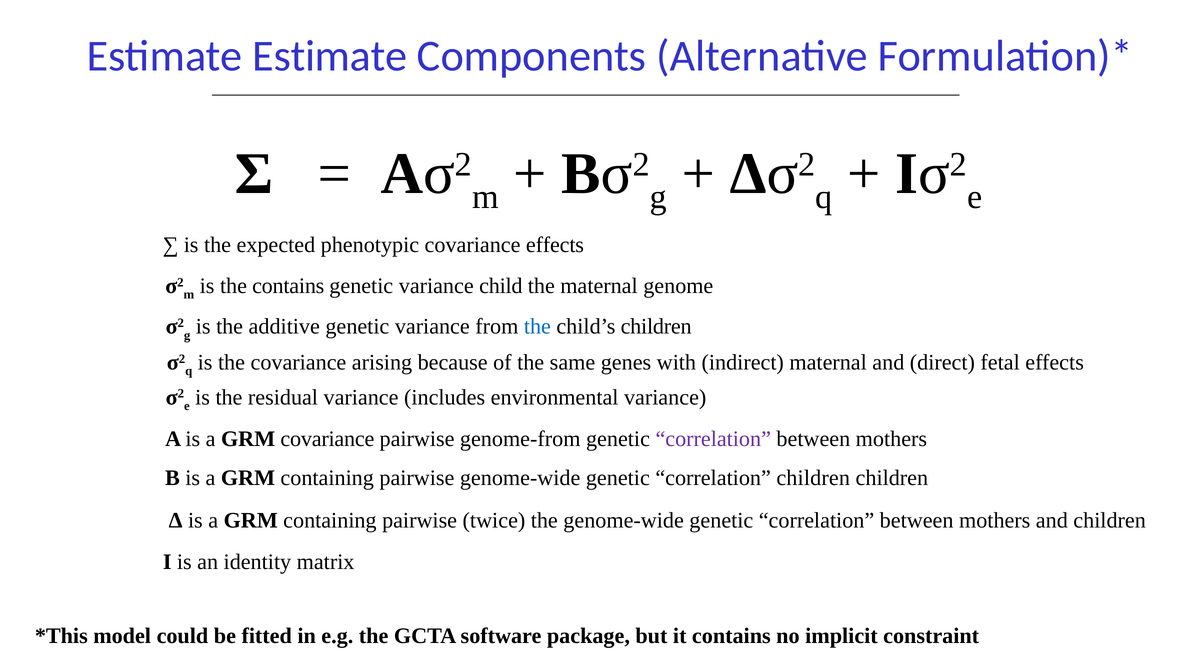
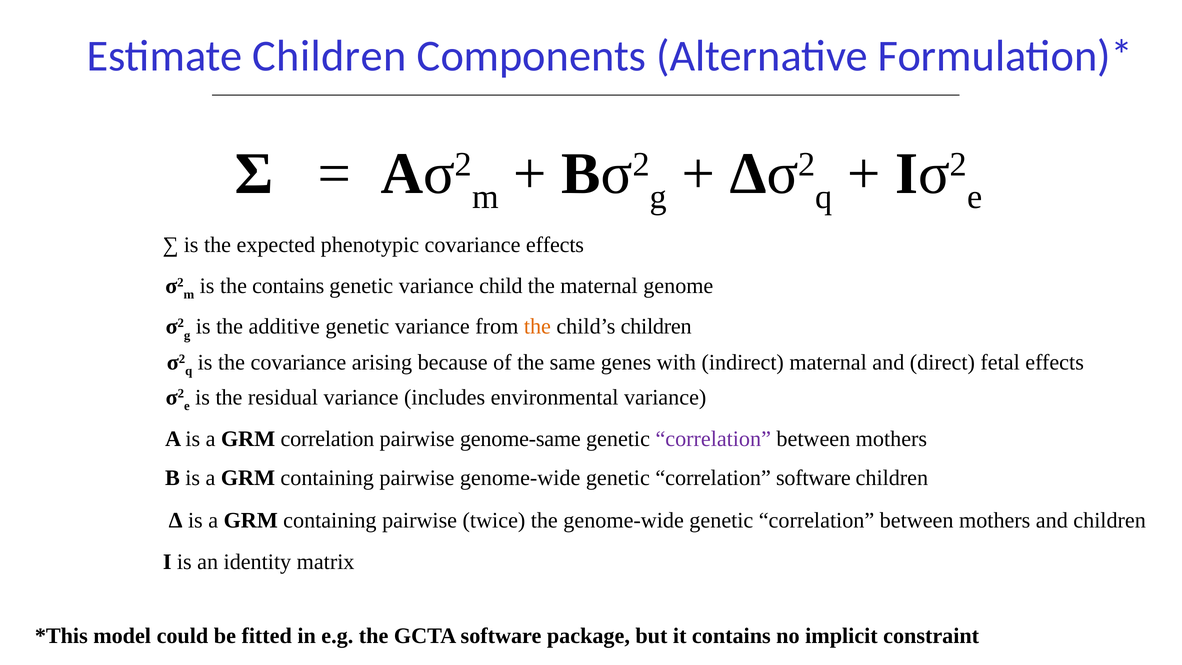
Estimate Estimate: Estimate -> Children
the at (537, 327) colour: blue -> orange
GRM covariance: covariance -> correlation
genome-from: genome-from -> genome-same
correlation children: children -> software
